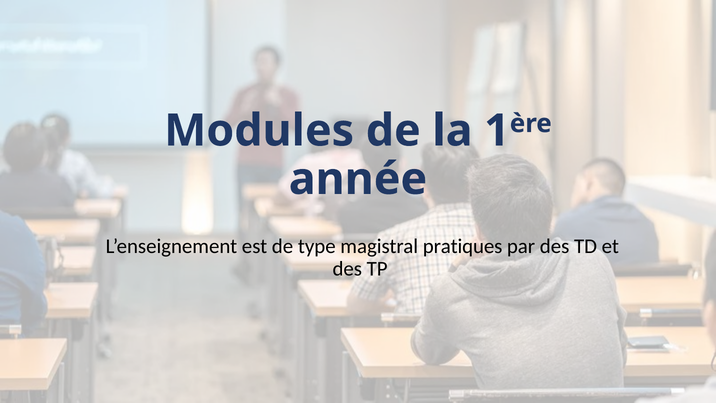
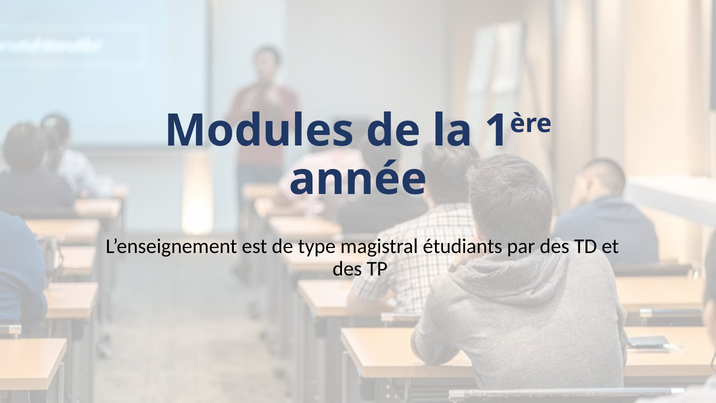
pratiques: pratiques -> étudiants
